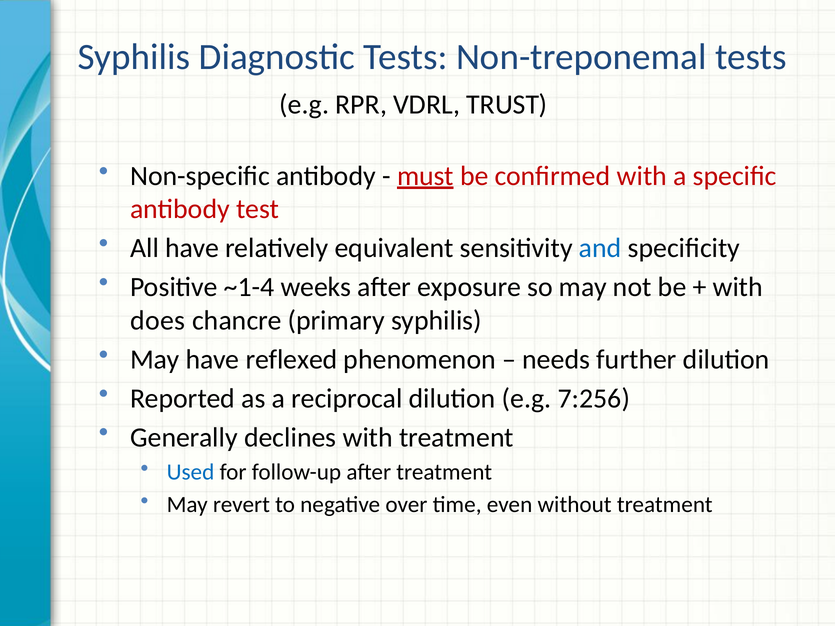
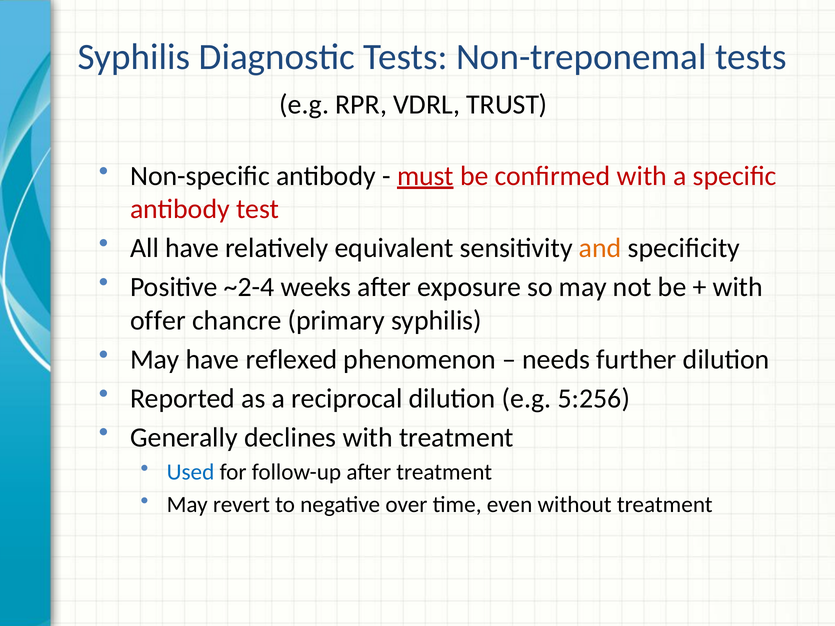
and colour: blue -> orange
~1-4: ~1-4 -> ~2-4
does: does -> offer
7:256: 7:256 -> 5:256
